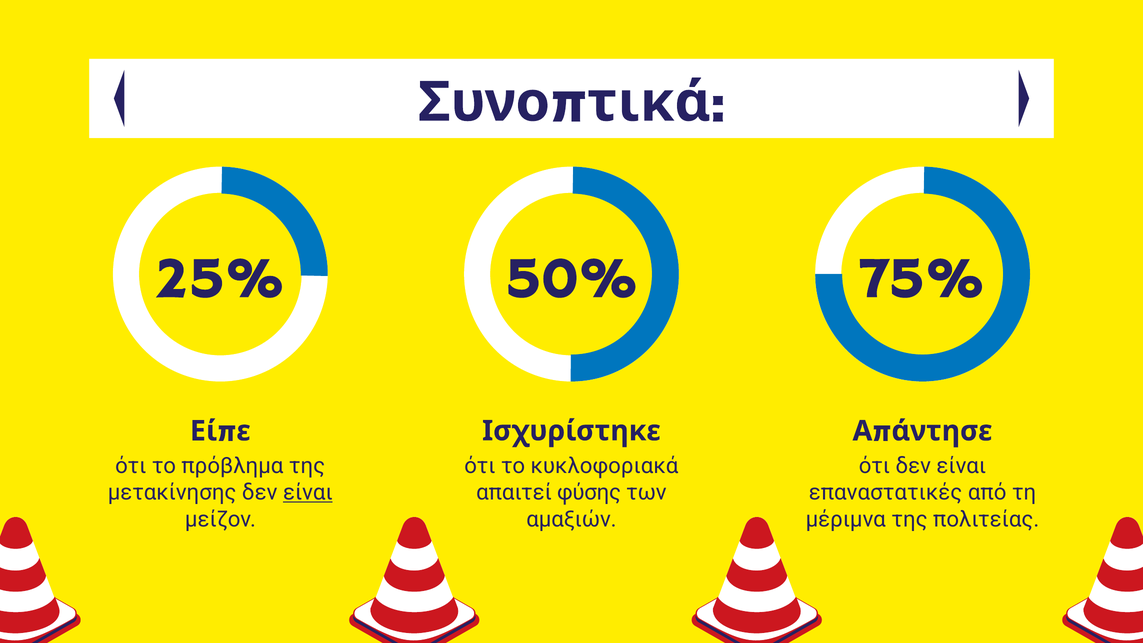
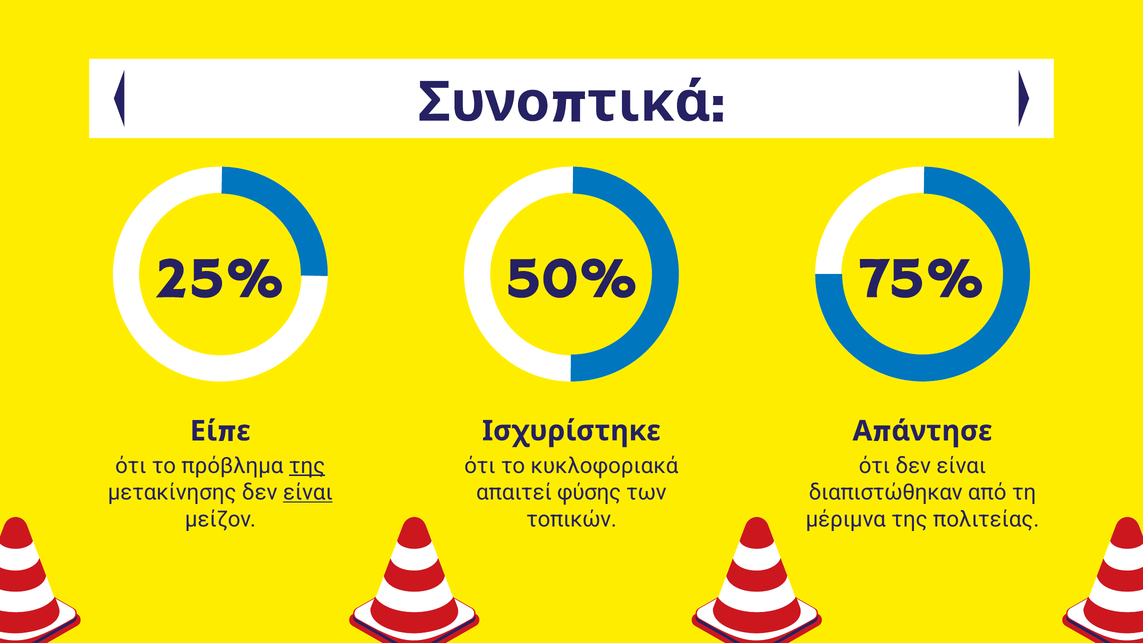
της at (307, 466) underline: none -> present
επαναστατικές: επαναστατικές -> διαπιστώθηκαν
αμαξιών: αμαξιών -> τοπικών
